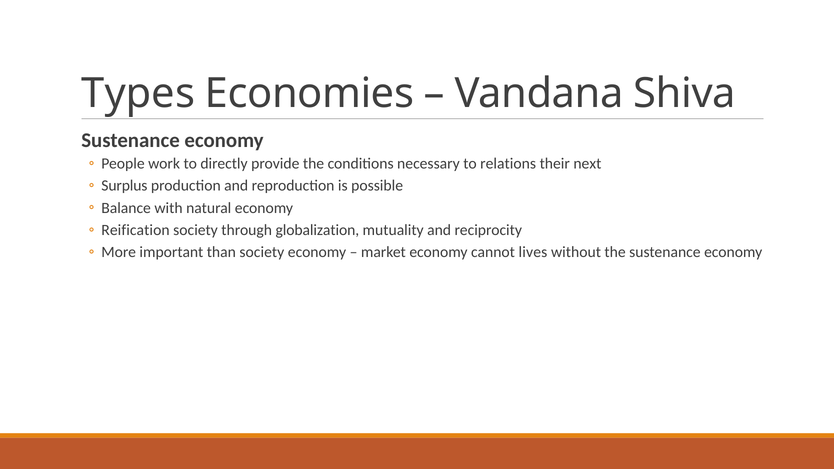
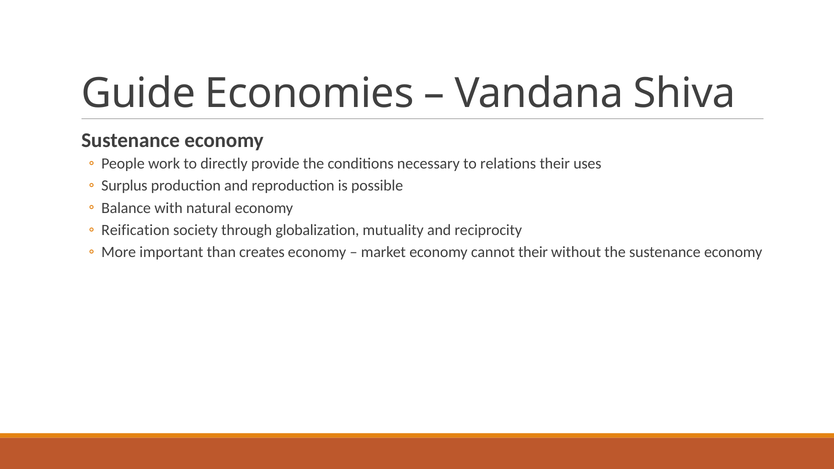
Types: Types -> Guide
next: next -> uses
than society: society -> creates
cannot lives: lives -> their
